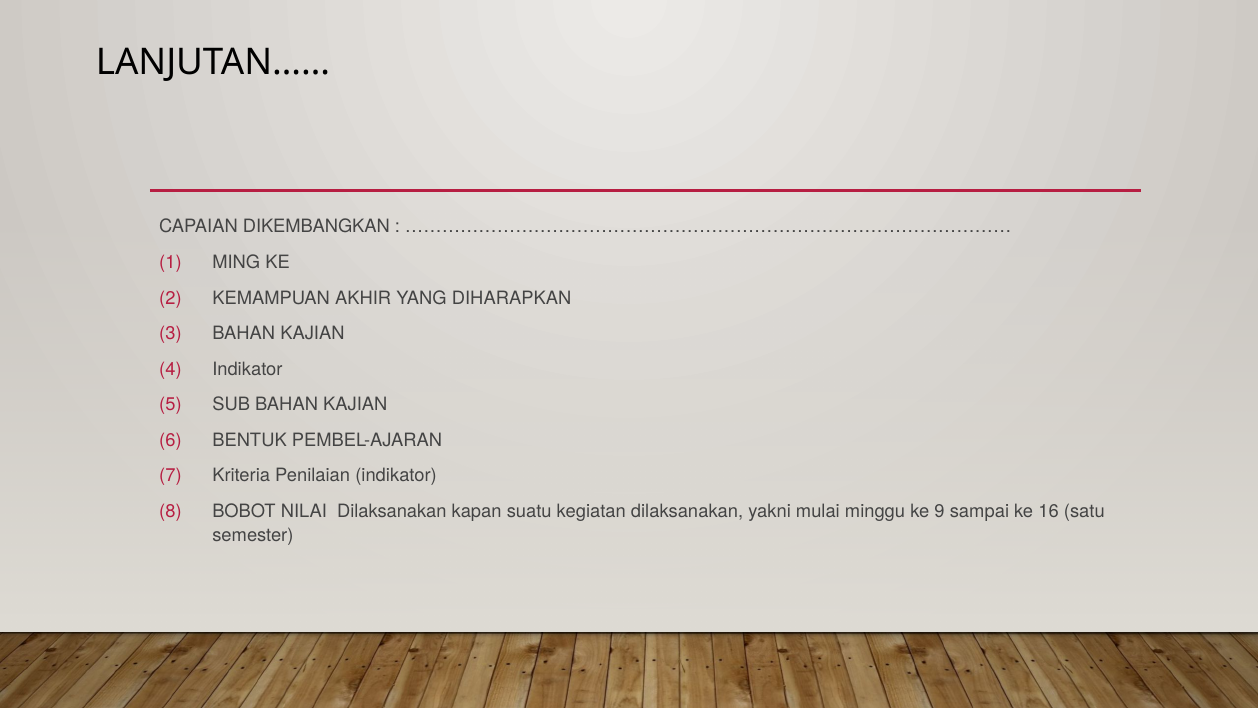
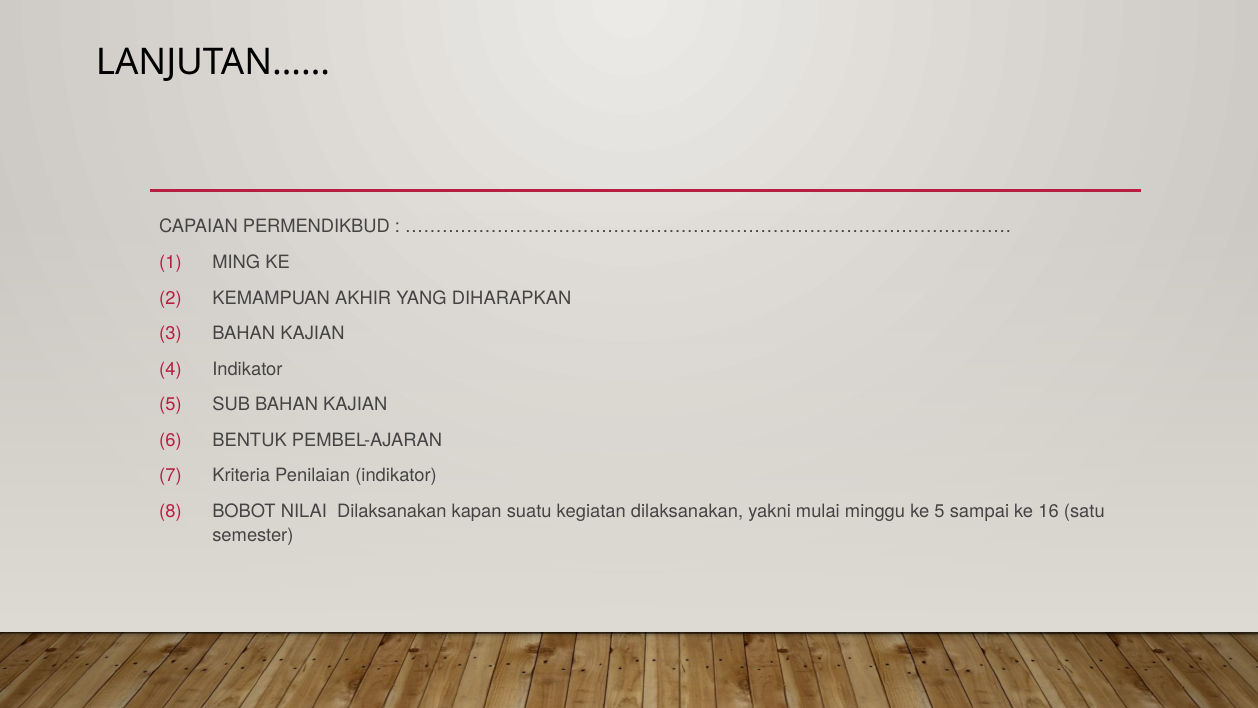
DIKEMBANGKAN: DIKEMBANGKAN -> PERMENDIKBUD
ke 9: 9 -> 5
